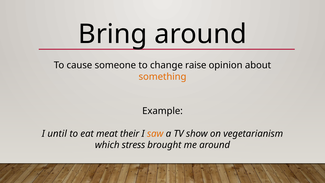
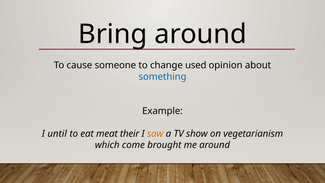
raise: raise -> used
something colour: orange -> blue
stress: stress -> come
